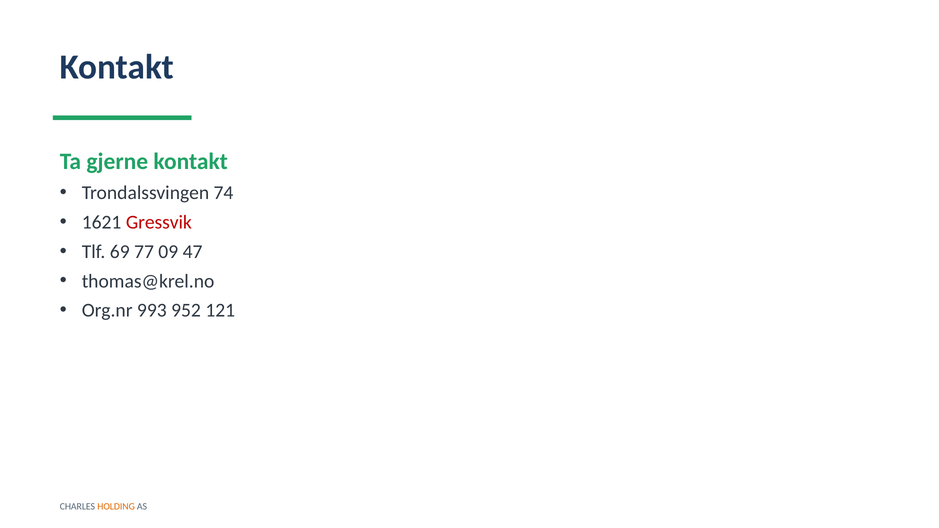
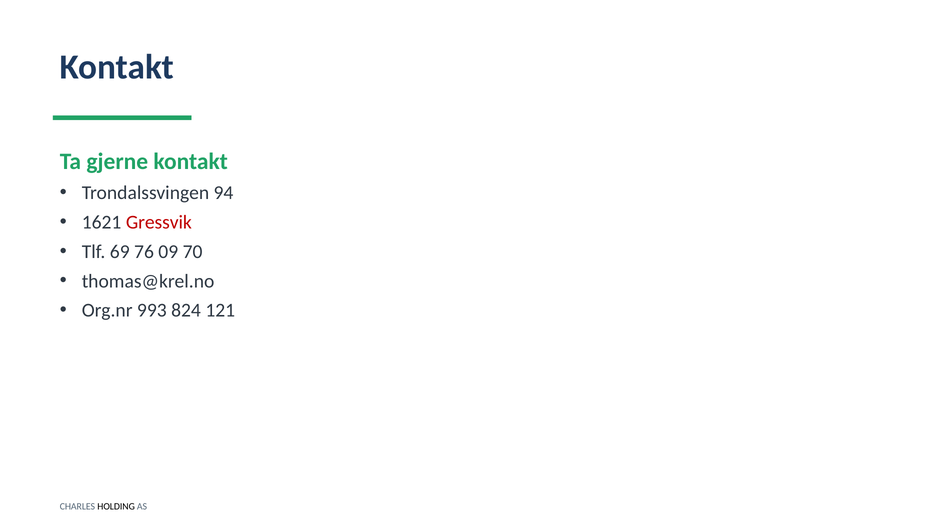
74: 74 -> 94
77: 77 -> 76
47: 47 -> 70
952: 952 -> 824
HOLDING colour: orange -> black
